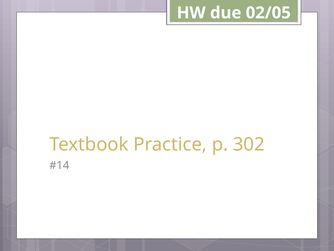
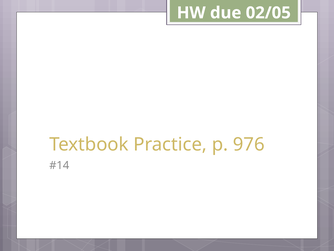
302: 302 -> 976
